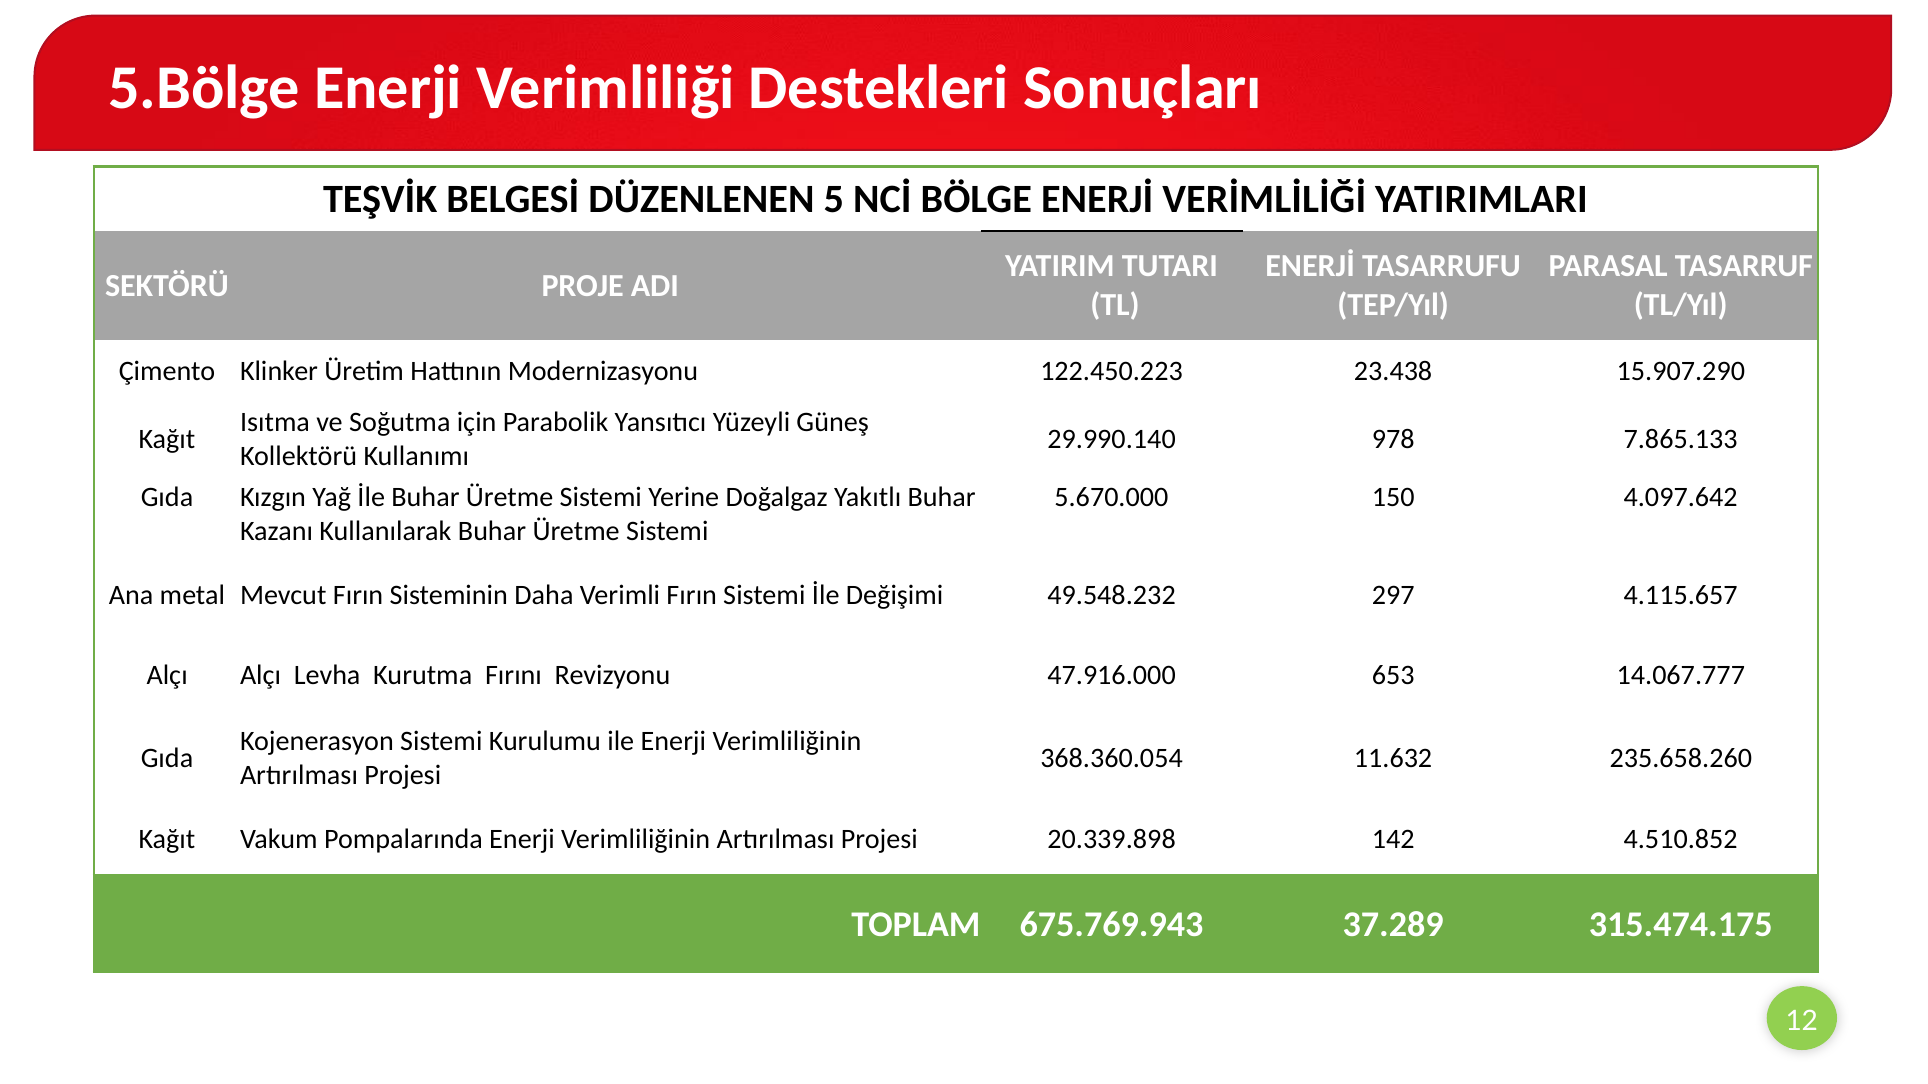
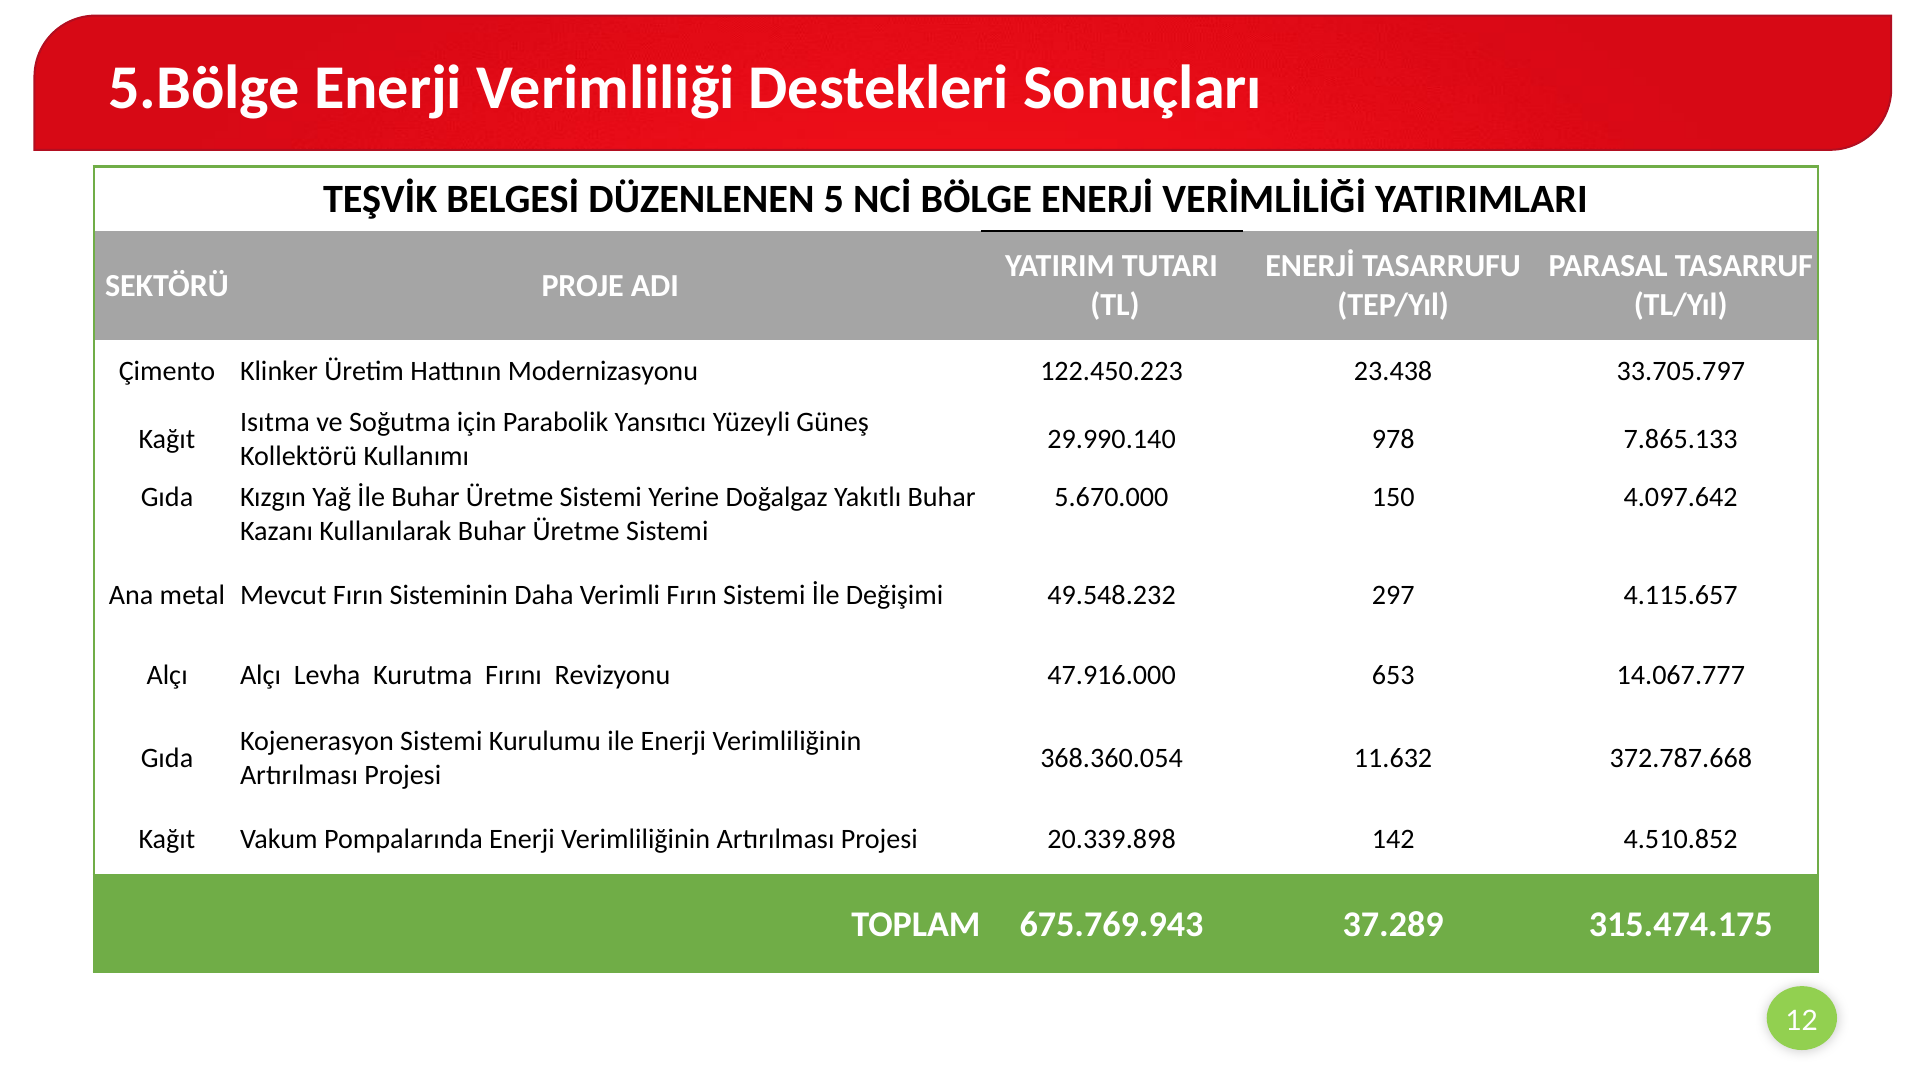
15.907.290: 15.907.290 -> 33.705.797
235.658.260: 235.658.260 -> 372.787.668
